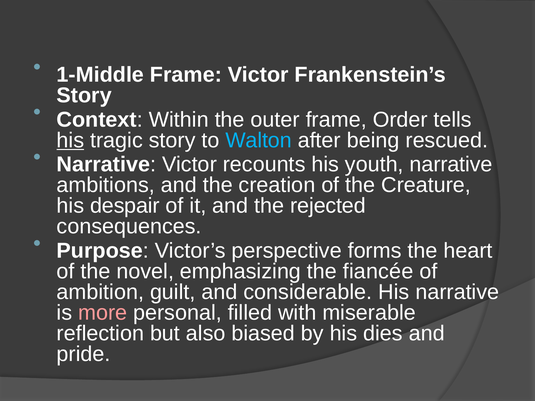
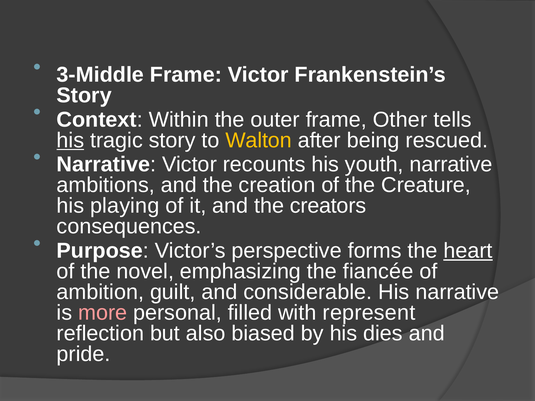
1-Middle: 1-Middle -> 3-Middle
Order: Order -> Other
Walton colour: light blue -> yellow
despair: despair -> playing
rejected: rejected -> creators
heart underline: none -> present
miserable: miserable -> represent
